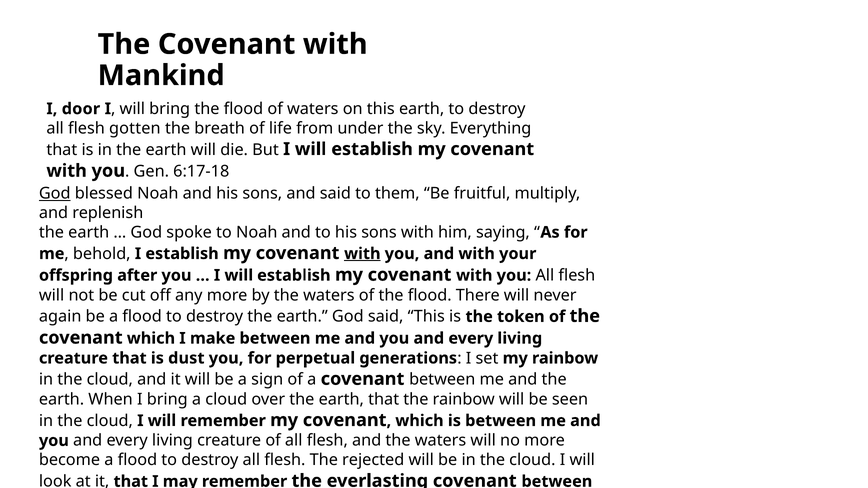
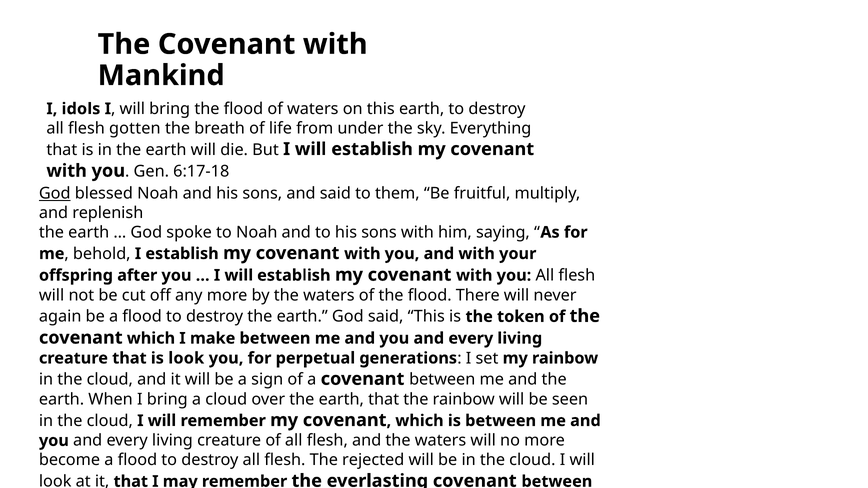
door: door -> idols
with at (362, 254) underline: present -> none
is dust: dust -> look
